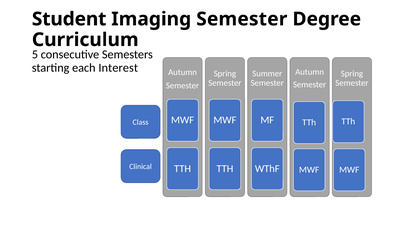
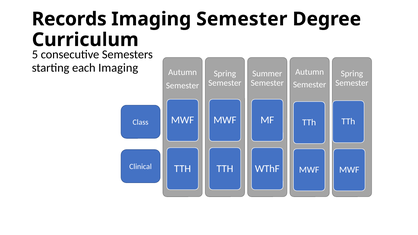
Student: Student -> Records
each Interest: Interest -> Imaging
